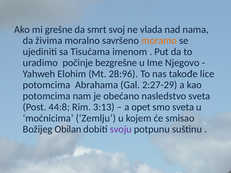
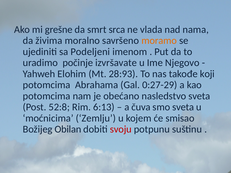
svoj: svoj -> srca
Tisućama: Tisućama -> Podeljeni
bezgrešne: bezgrešne -> izvršavate
28:96: 28:96 -> 28:93
lice: lice -> koji
2:27-29: 2:27-29 -> 0:27-29
44:8: 44:8 -> 52:8
3:13: 3:13 -> 6:13
opet: opet -> čuva
svoju colour: purple -> red
